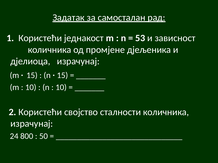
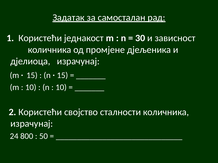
53: 53 -> 30
